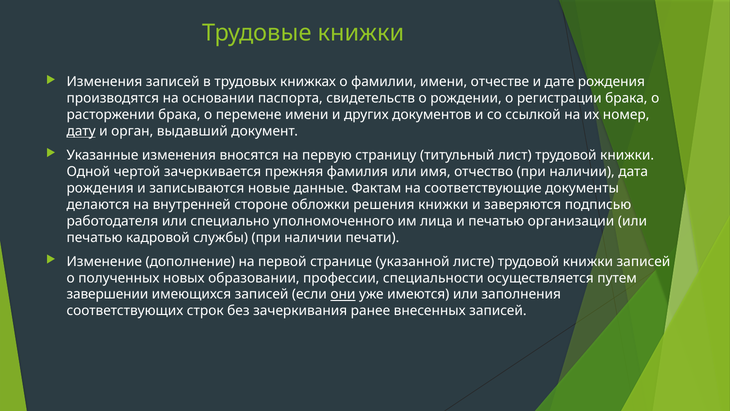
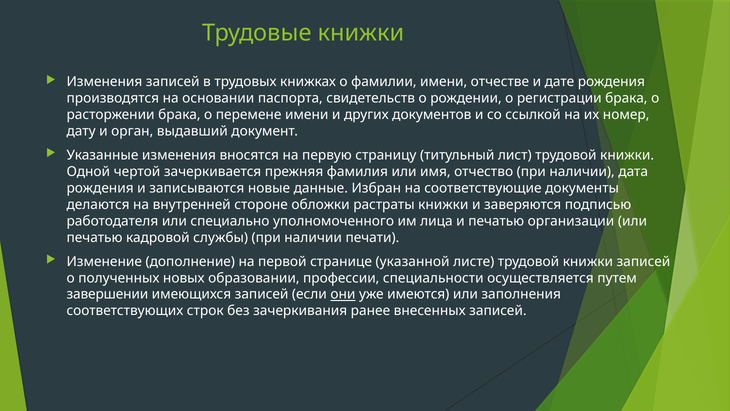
дату underline: present -> none
Фактам: Фактам -> Избран
решения: решения -> растраты
